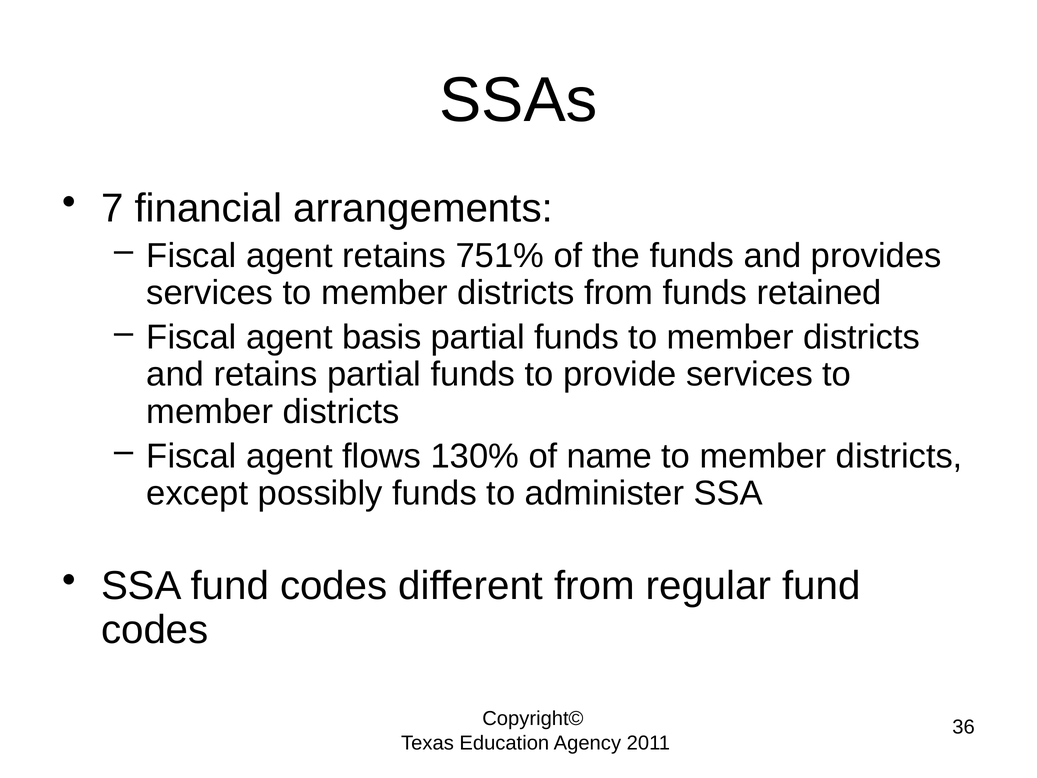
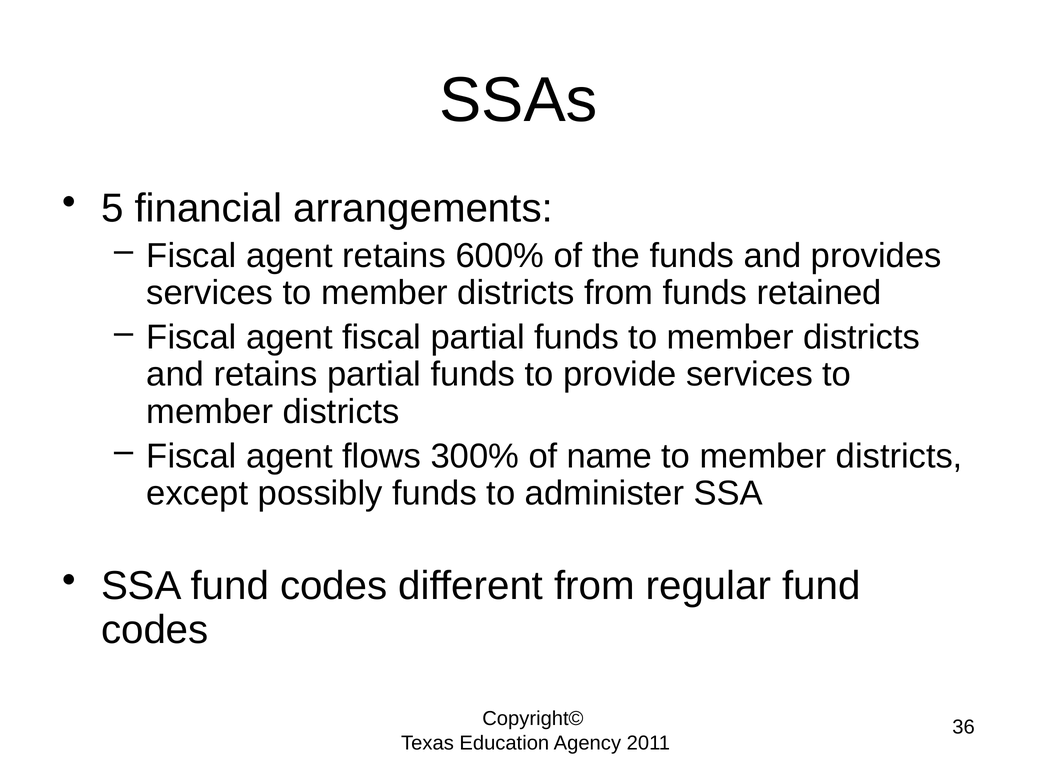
7: 7 -> 5
751%: 751% -> 600%
agent basis: basis -> fiscal
130%: 130% -> 300%
